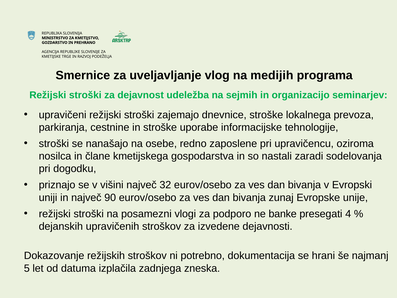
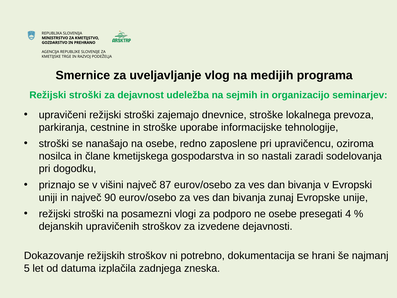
32: 32 -> 87
ne banke: banke -> osebe
